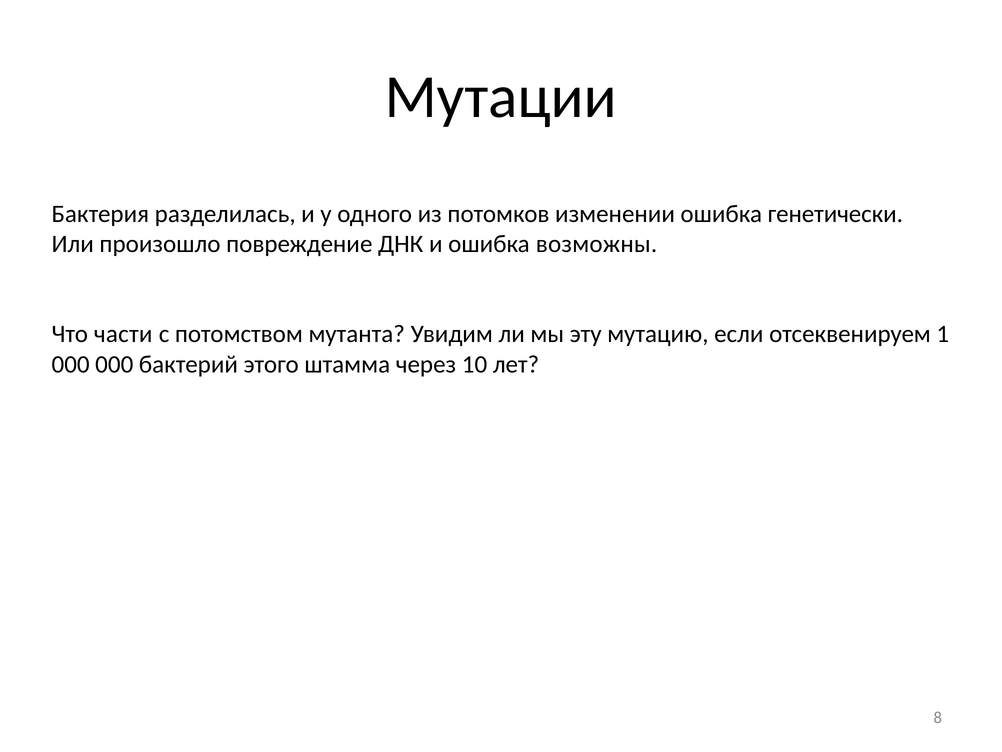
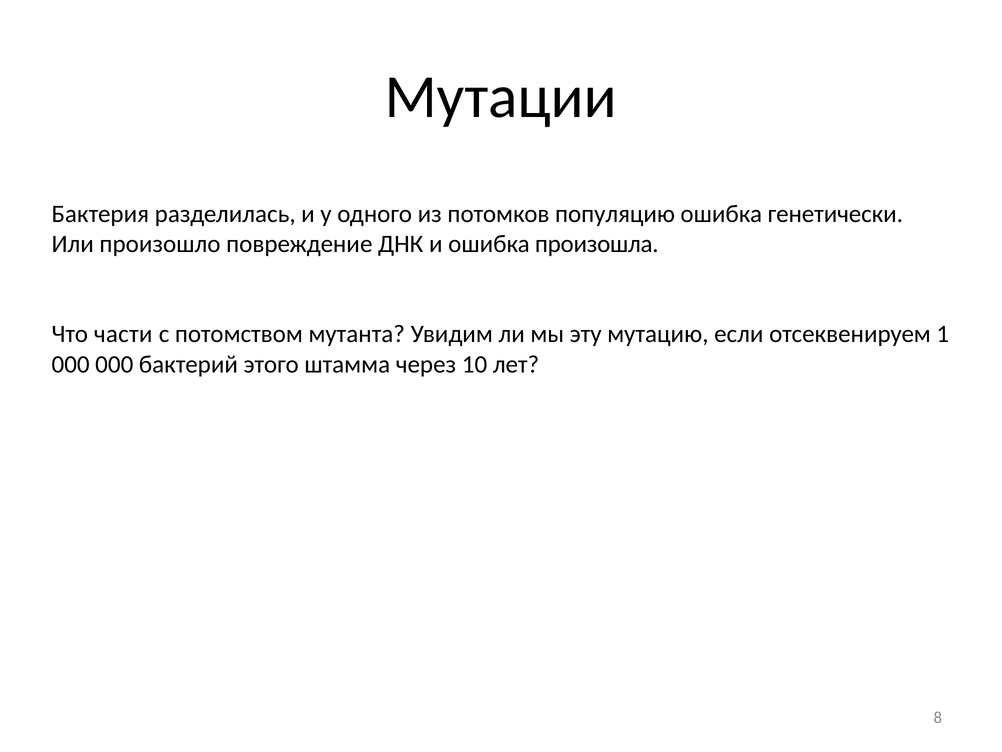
изменении: изменении -> популяцию
возможны: возможны -> произошла
